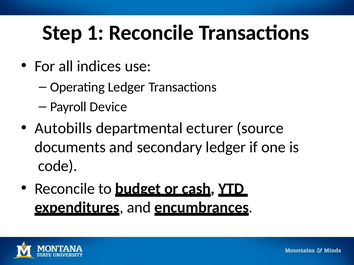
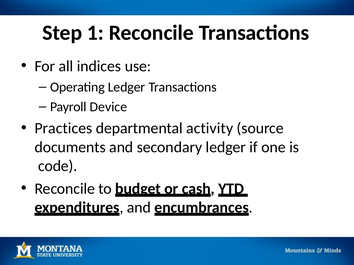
Autobills: Autobills -> Practices
ecturer: ecturer -> activity
